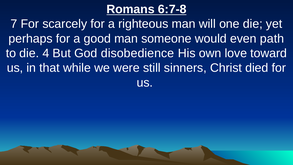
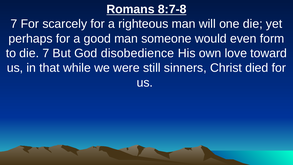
6:7-8: 6:7-8 -> 8:7-8
path: path -> form
die 4: 4 -> 7
